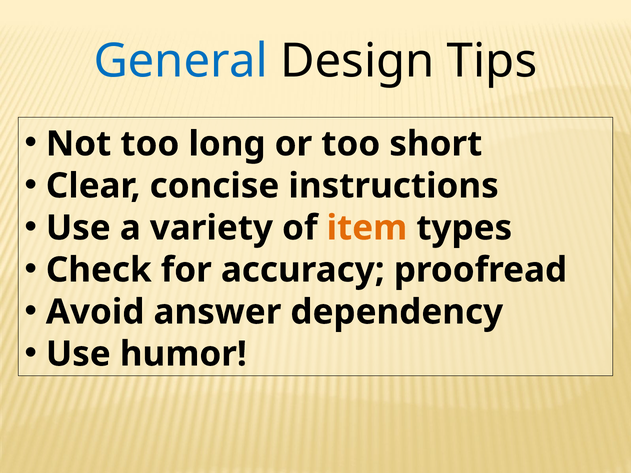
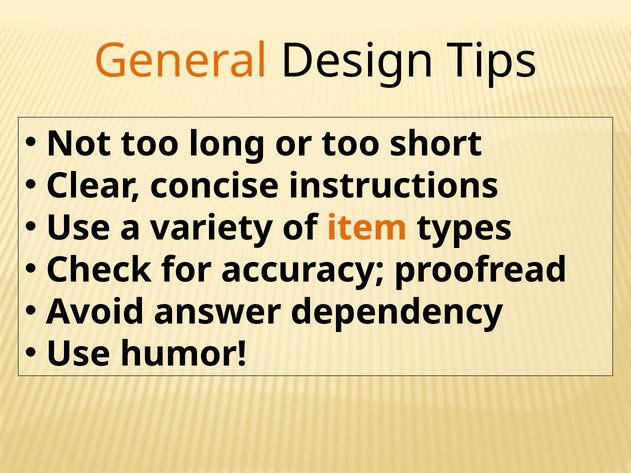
General colour: blue -> orange
